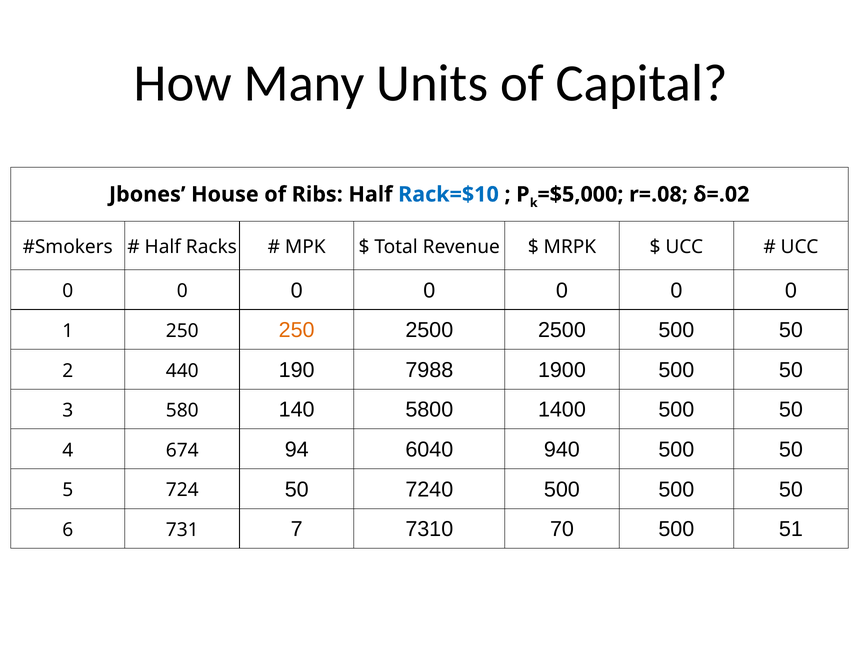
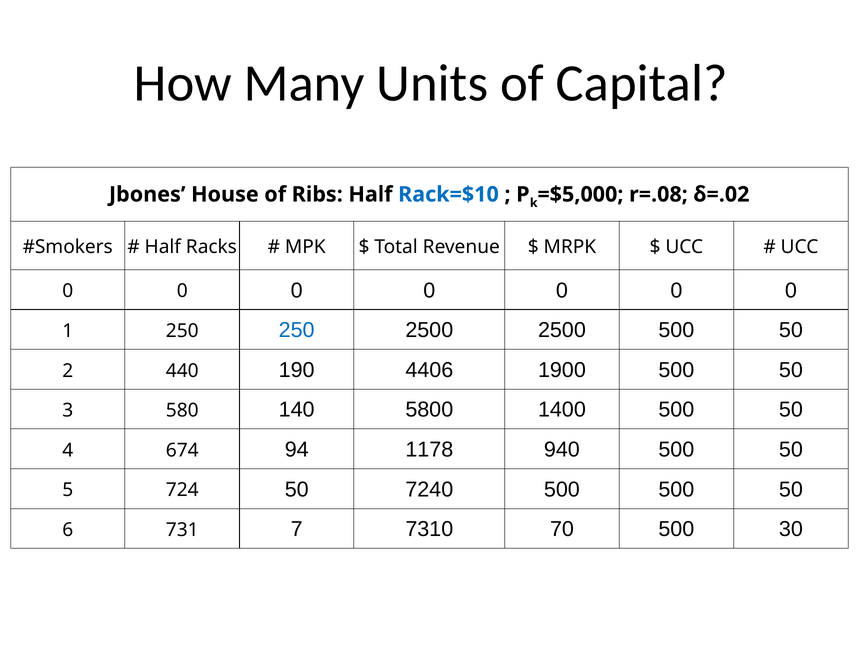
250 at (297, 330) colour: orange -> blue
7988: 7988 -> 4406
6040: 6040 -> 1178
51: 51 -> 30
